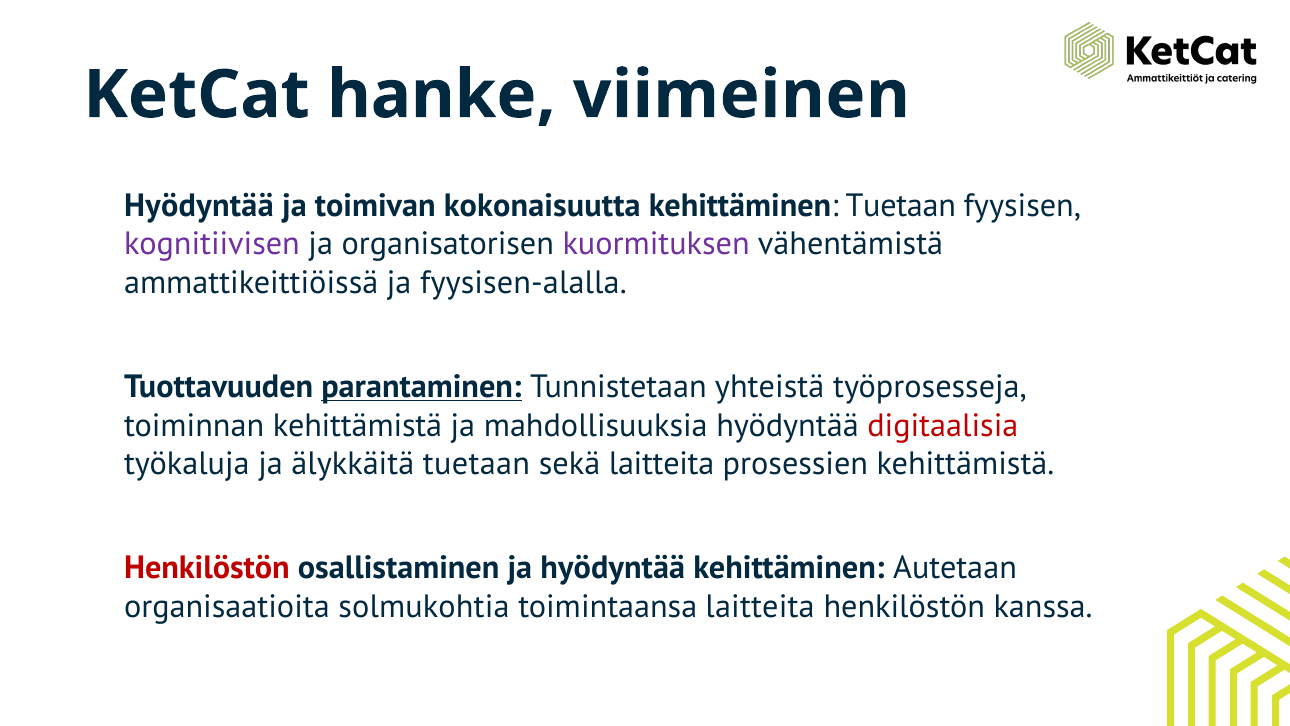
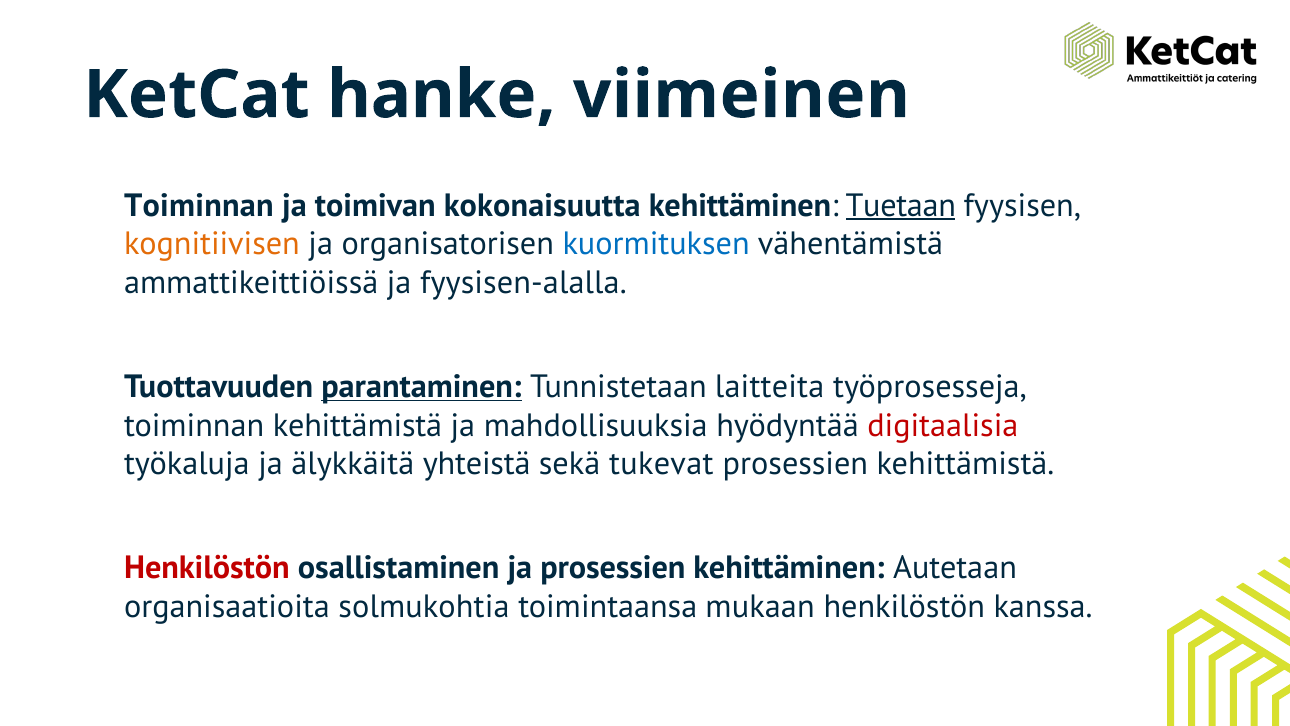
Hyödyntää at (199, 205): Hyödyntää -> Toiminnan
Tuetaan at (901, 205) underline: none -> present
kognitiivisen colour: purple -> orange
kuormituksen colour: purple -> blue
yhteistä: yhteistä -> laitteita
älykkäitä tuetaan: tuetaan -> yhteistä
sekä laitteita: laitteita -> tukevat
ja hyödyntää: hyödyntää -> prosessien
toimintaansa laitteita: laitteita -> mukaan
